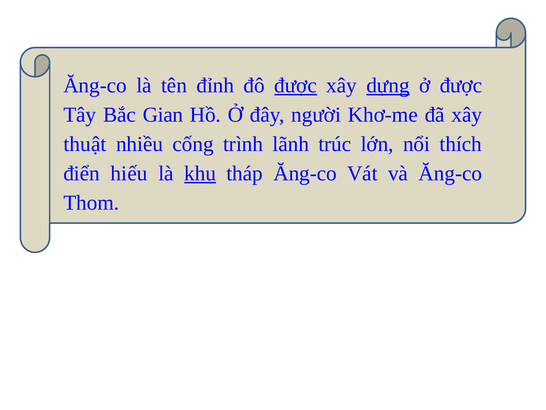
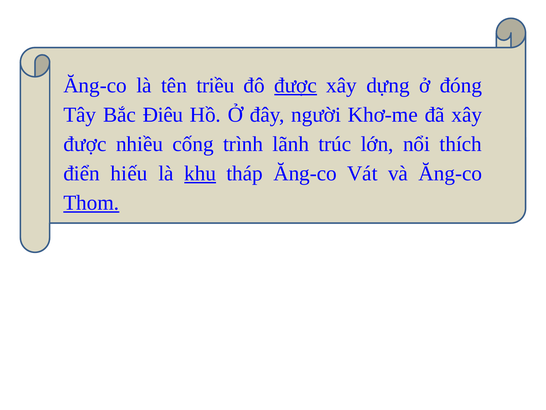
đỉnh: đỉnh -> triều
dựng underline: present -> none
ở được: được -> đóng
Gian: Gian -> Điêu
thuật at (85, 144): thuật -> được
Thom underline: none -> present
